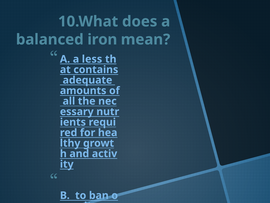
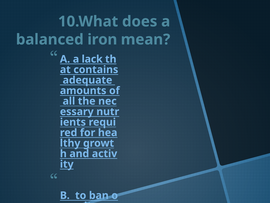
less: less -> lack
